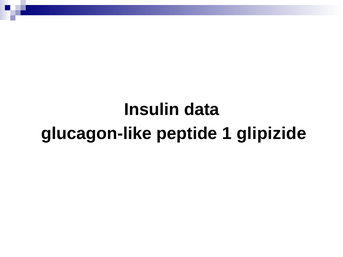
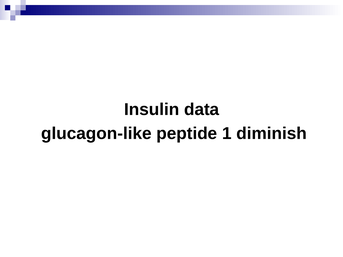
glipizide: glipizide -> diminish
